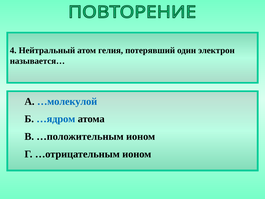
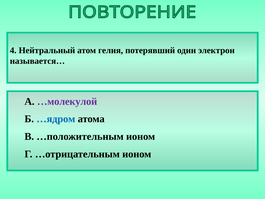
…молекулой colour: blue -> purple
